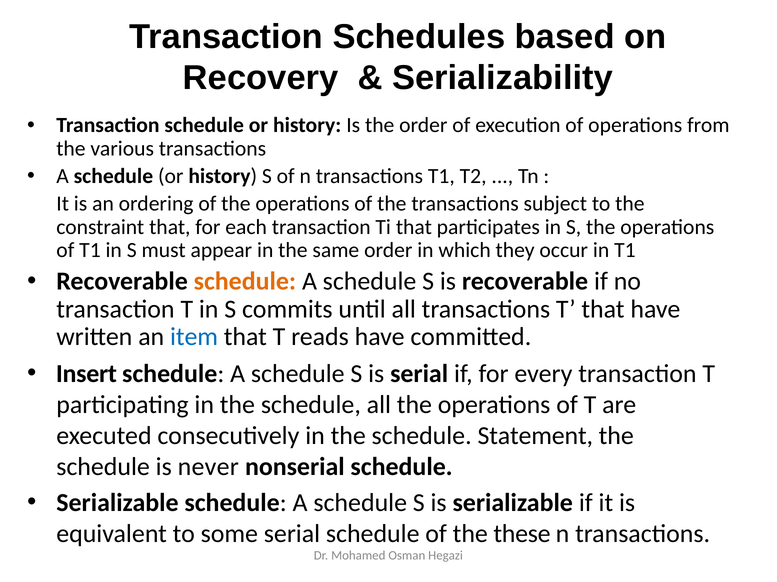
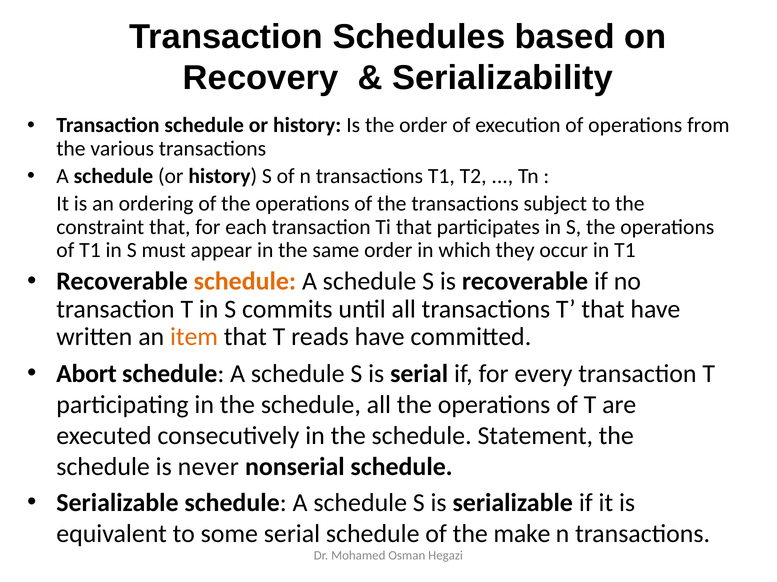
item colour: blue -> orange
Insert: Insert -> Abort
these: these -> make
